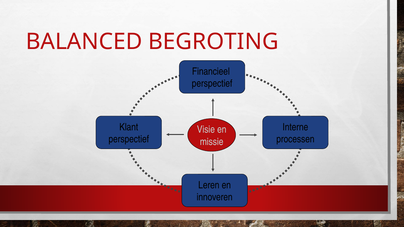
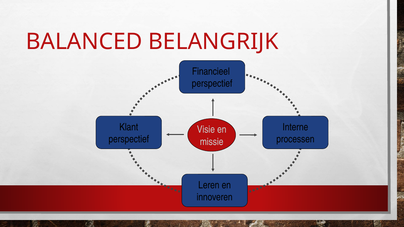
BEGROTING: BEGROTING -> BELANGRIJK
